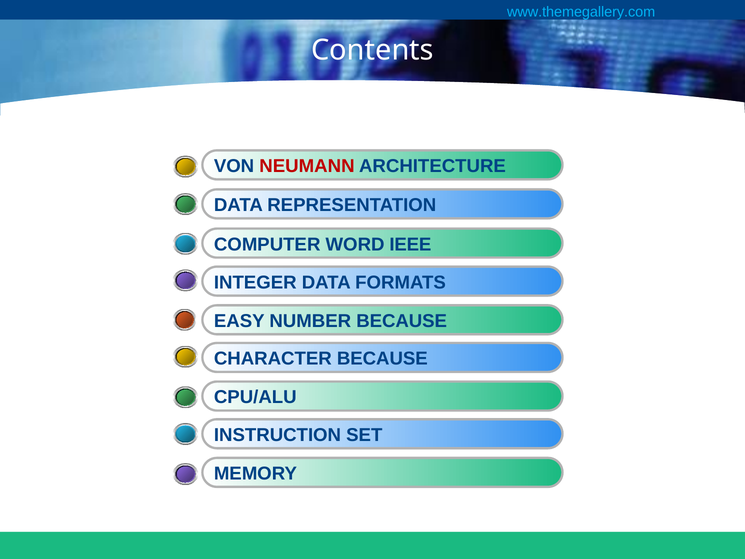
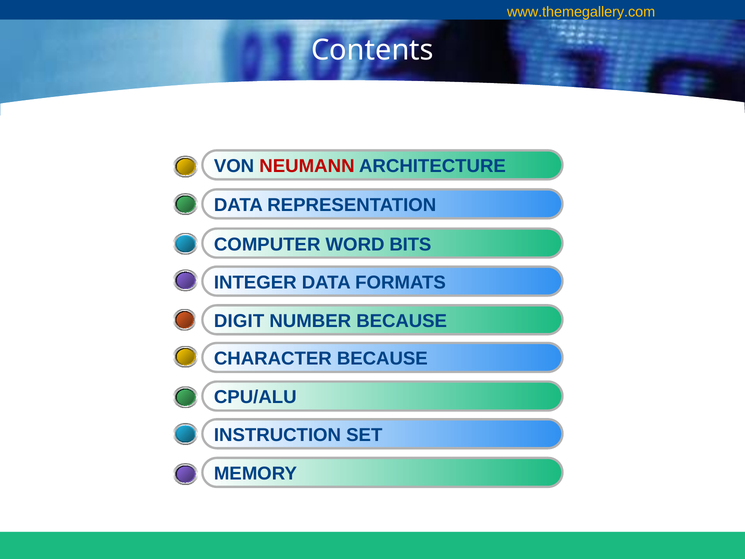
www.themegallery.com colour: light blue -> yellow
IEEE: IEEE -> BITS
EASY: EASY -> DIGIT
